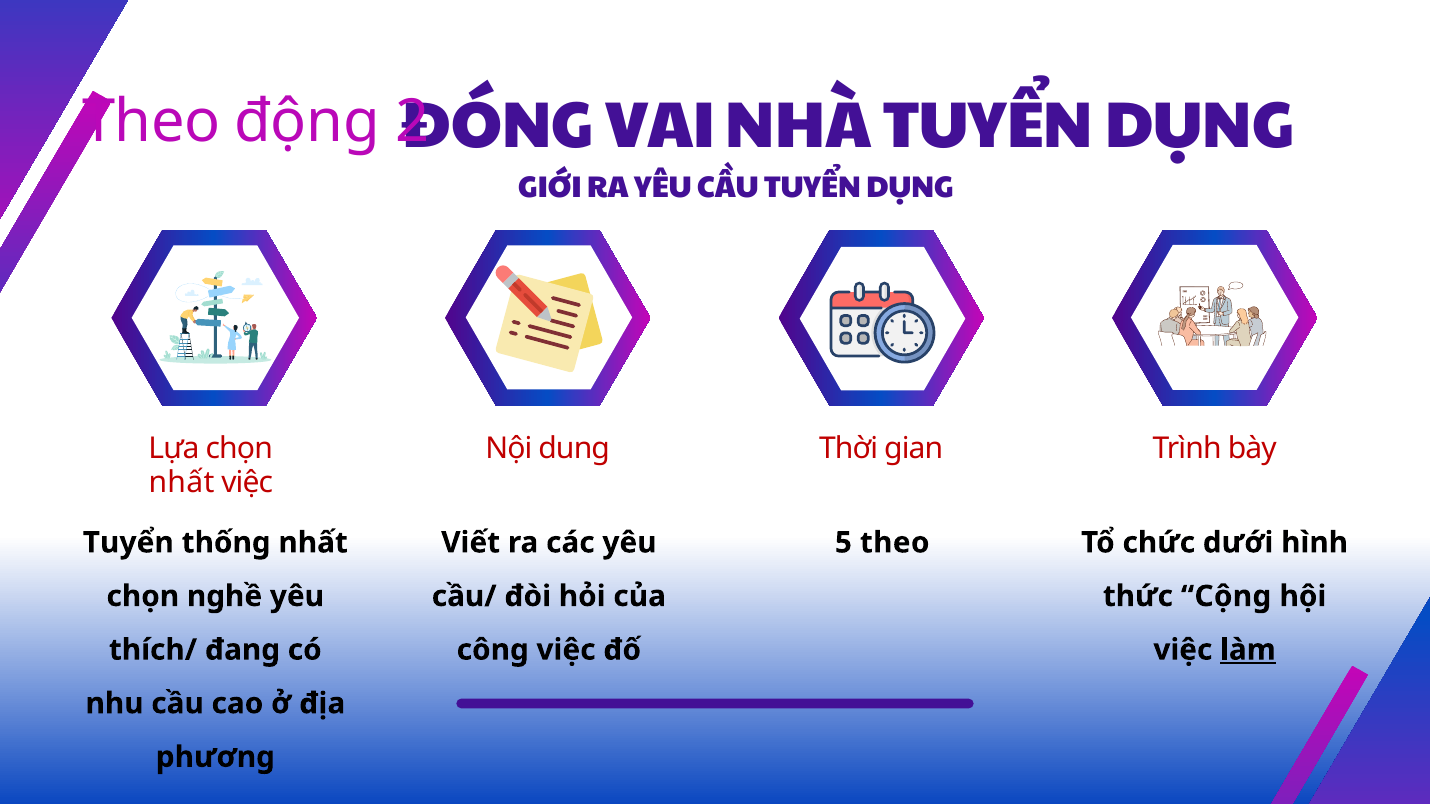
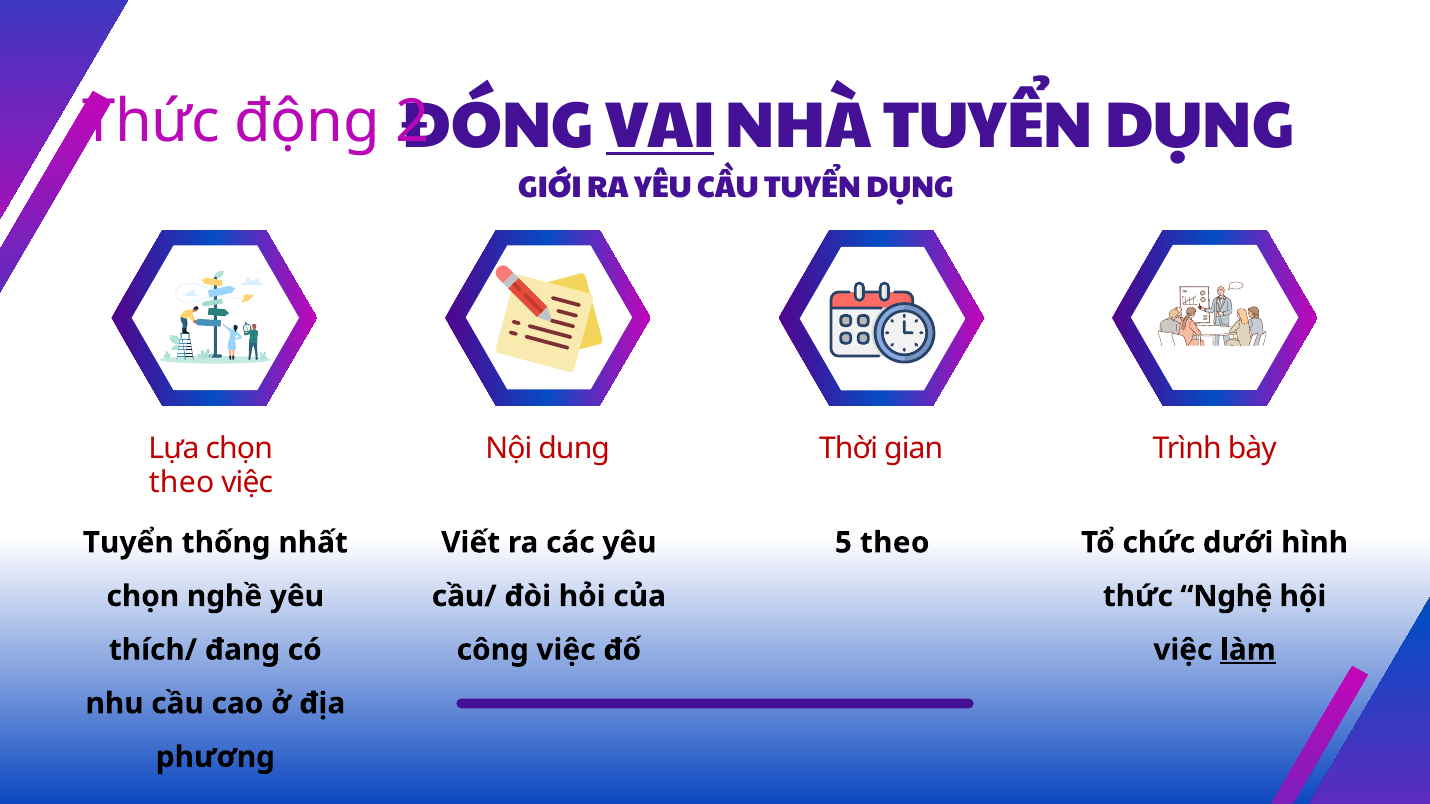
Theo at (151, 122): Theo -> Thức
VAI underline: none -> present
nhất at (182, 483): nhất -> theo
Cộng: Cộng -> Nghệ
